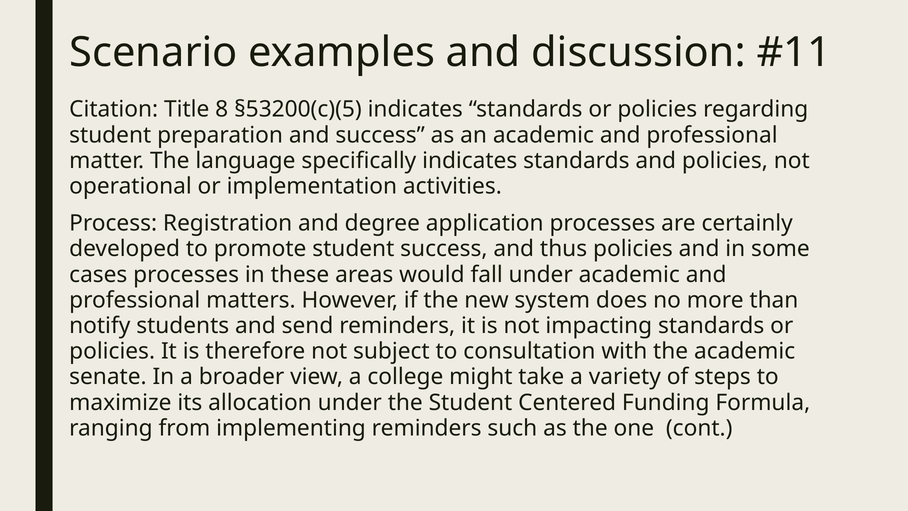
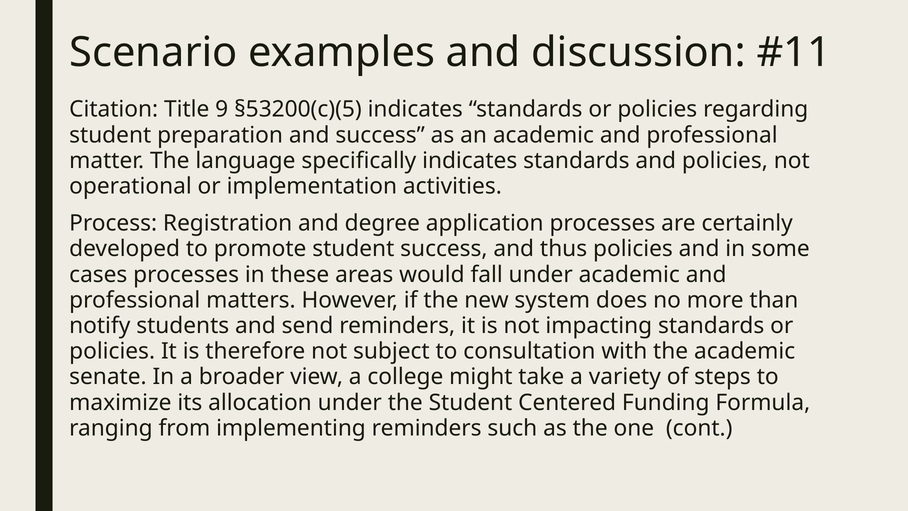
8: 8 -> 9
